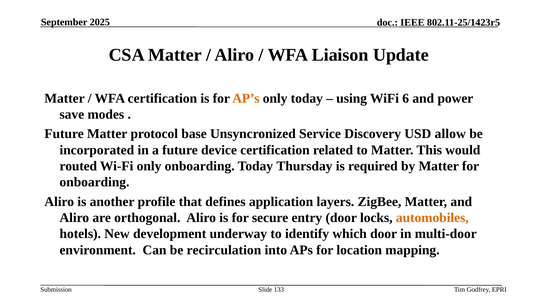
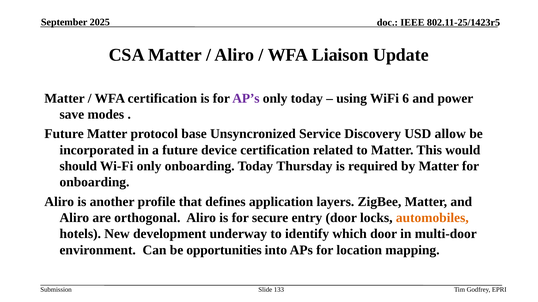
AP’s colour: orange -> purple
routed: routed -> should
recirculation: recirculation -> opportunities
